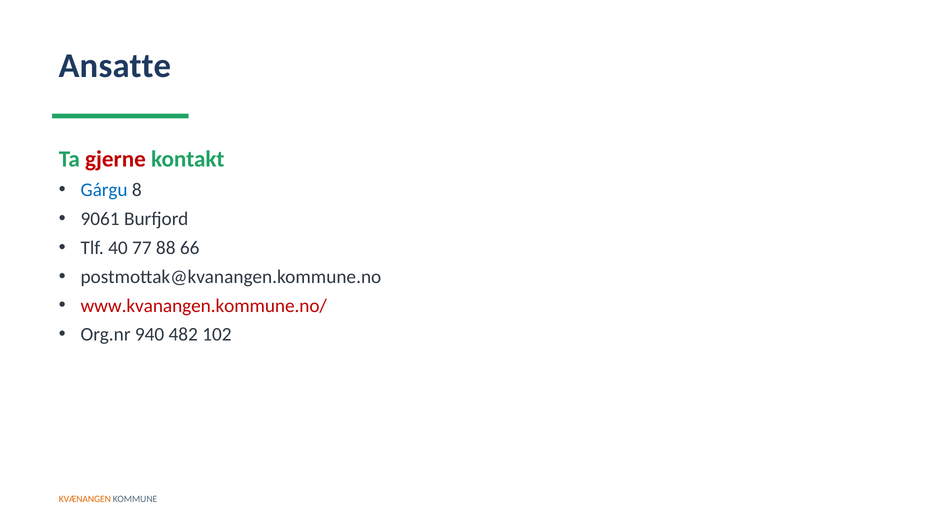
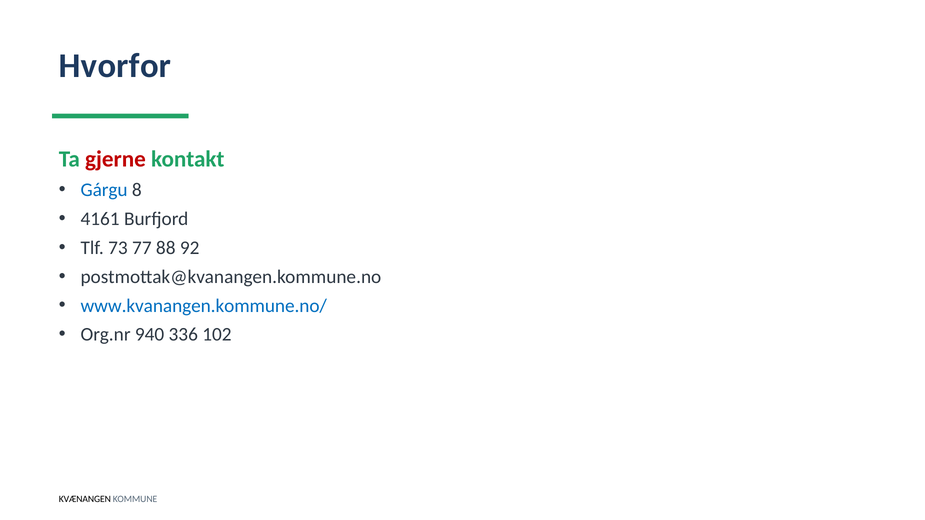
Ansatte: Ansatte -> Hvorfor
9061: 9061 -> 4161
40: 40 -> 73
66: 66 -> 92
www.kvanangen.kommune.no/ colour: red -> blue
482: 482 -> 336
KVÆNANGEN colour: orange -> black
